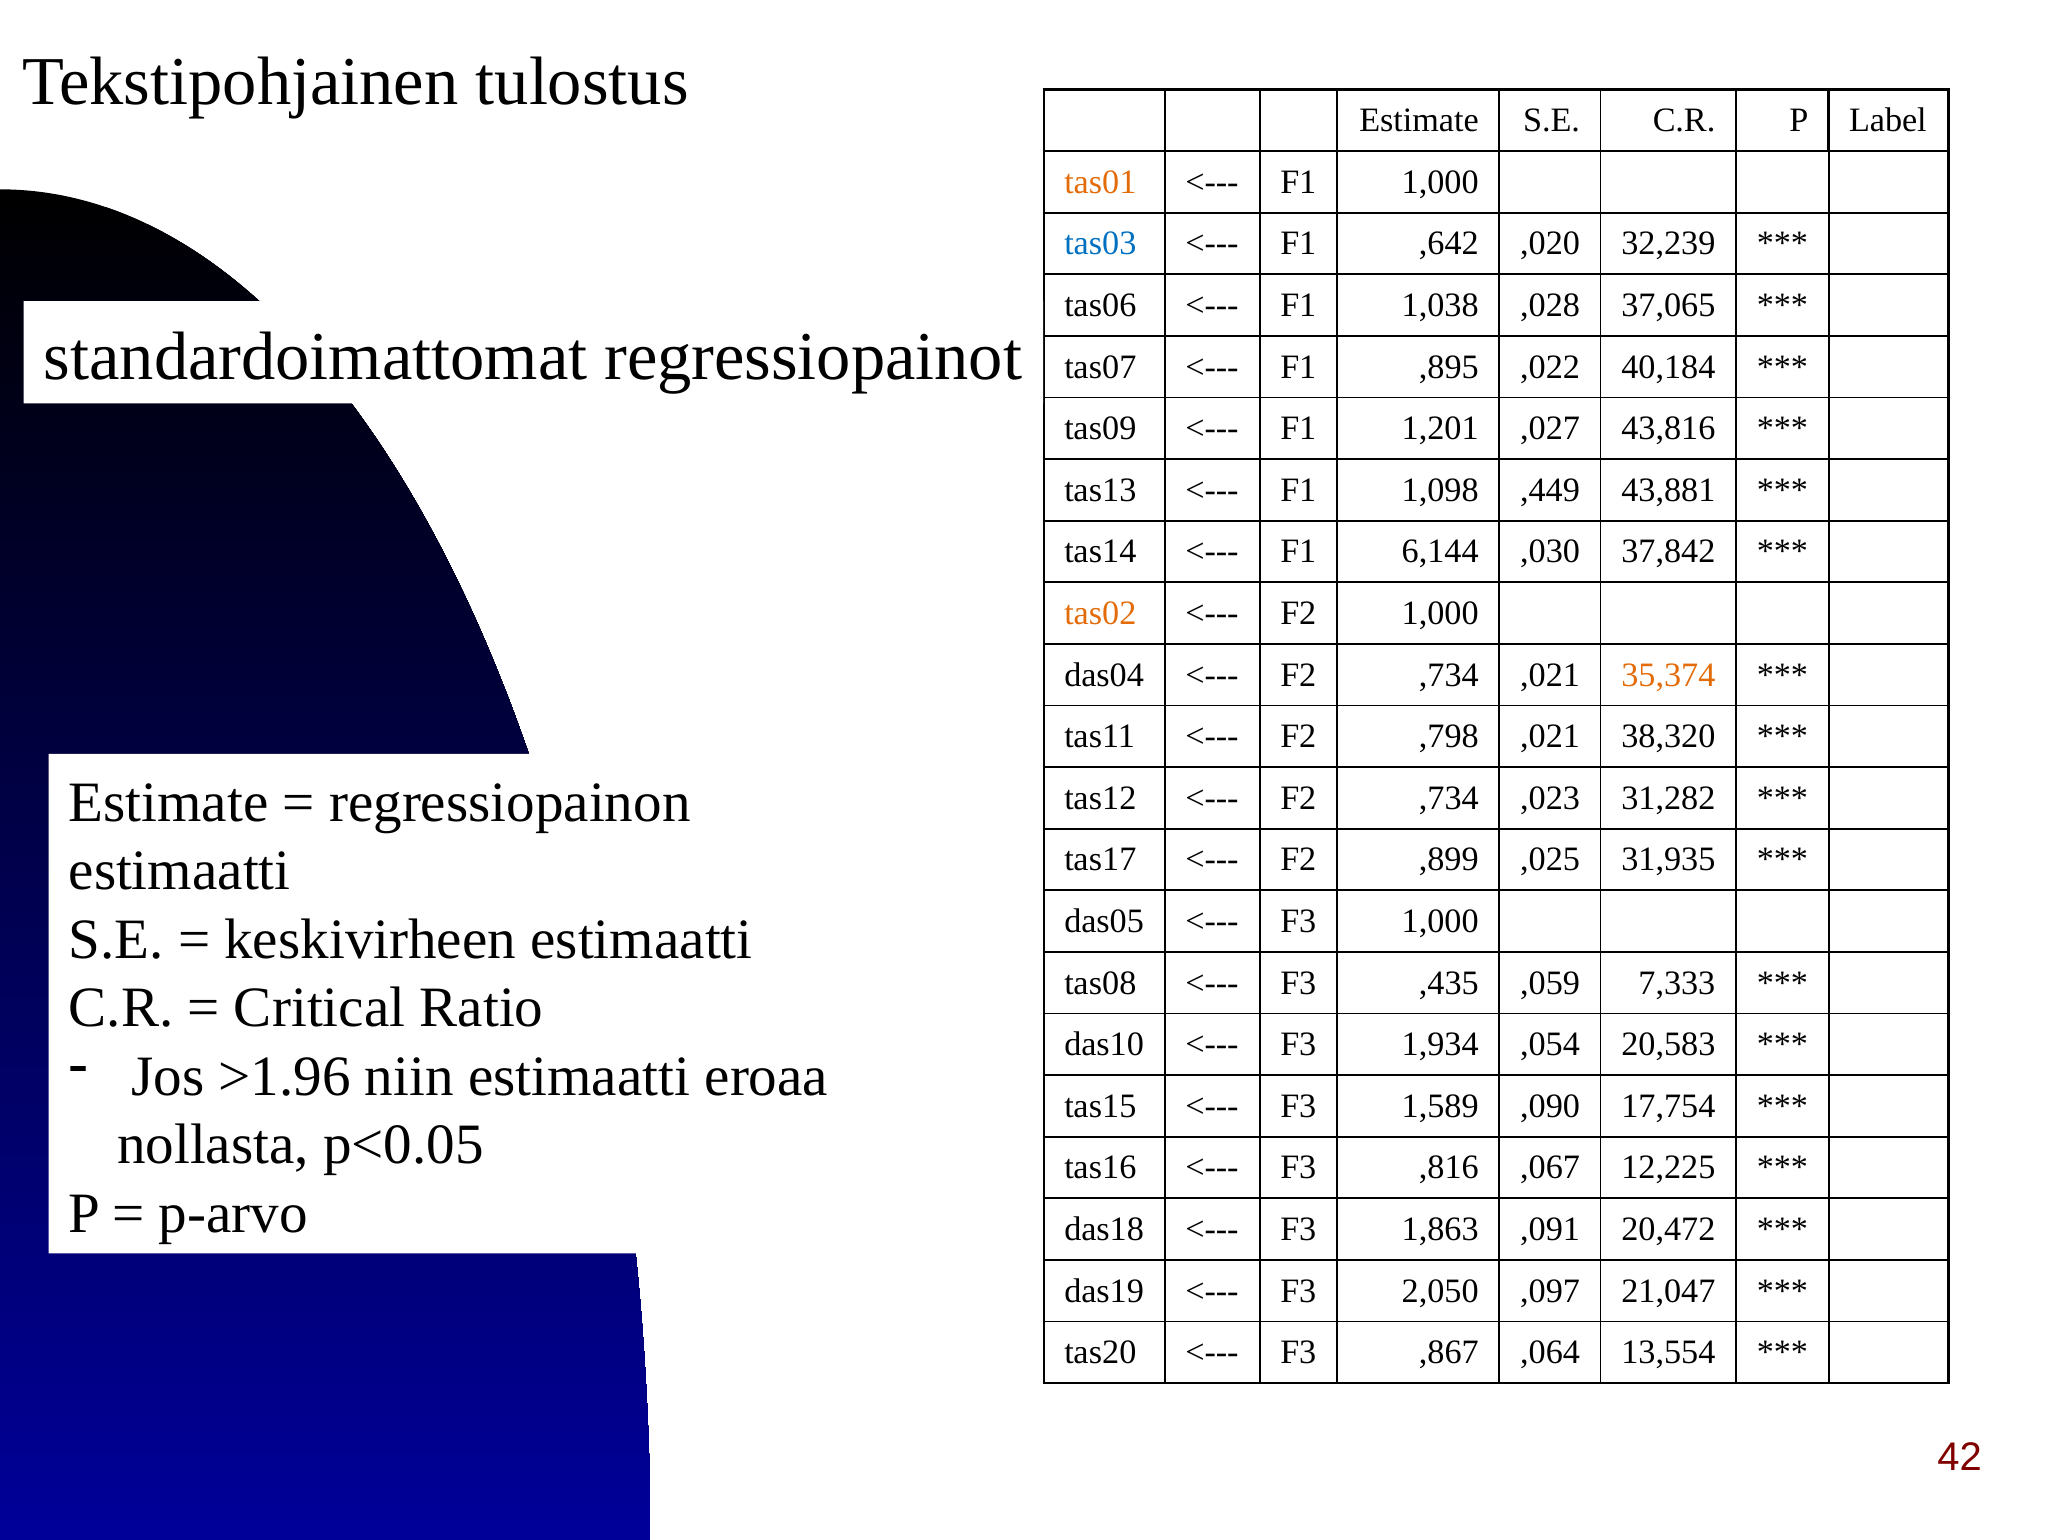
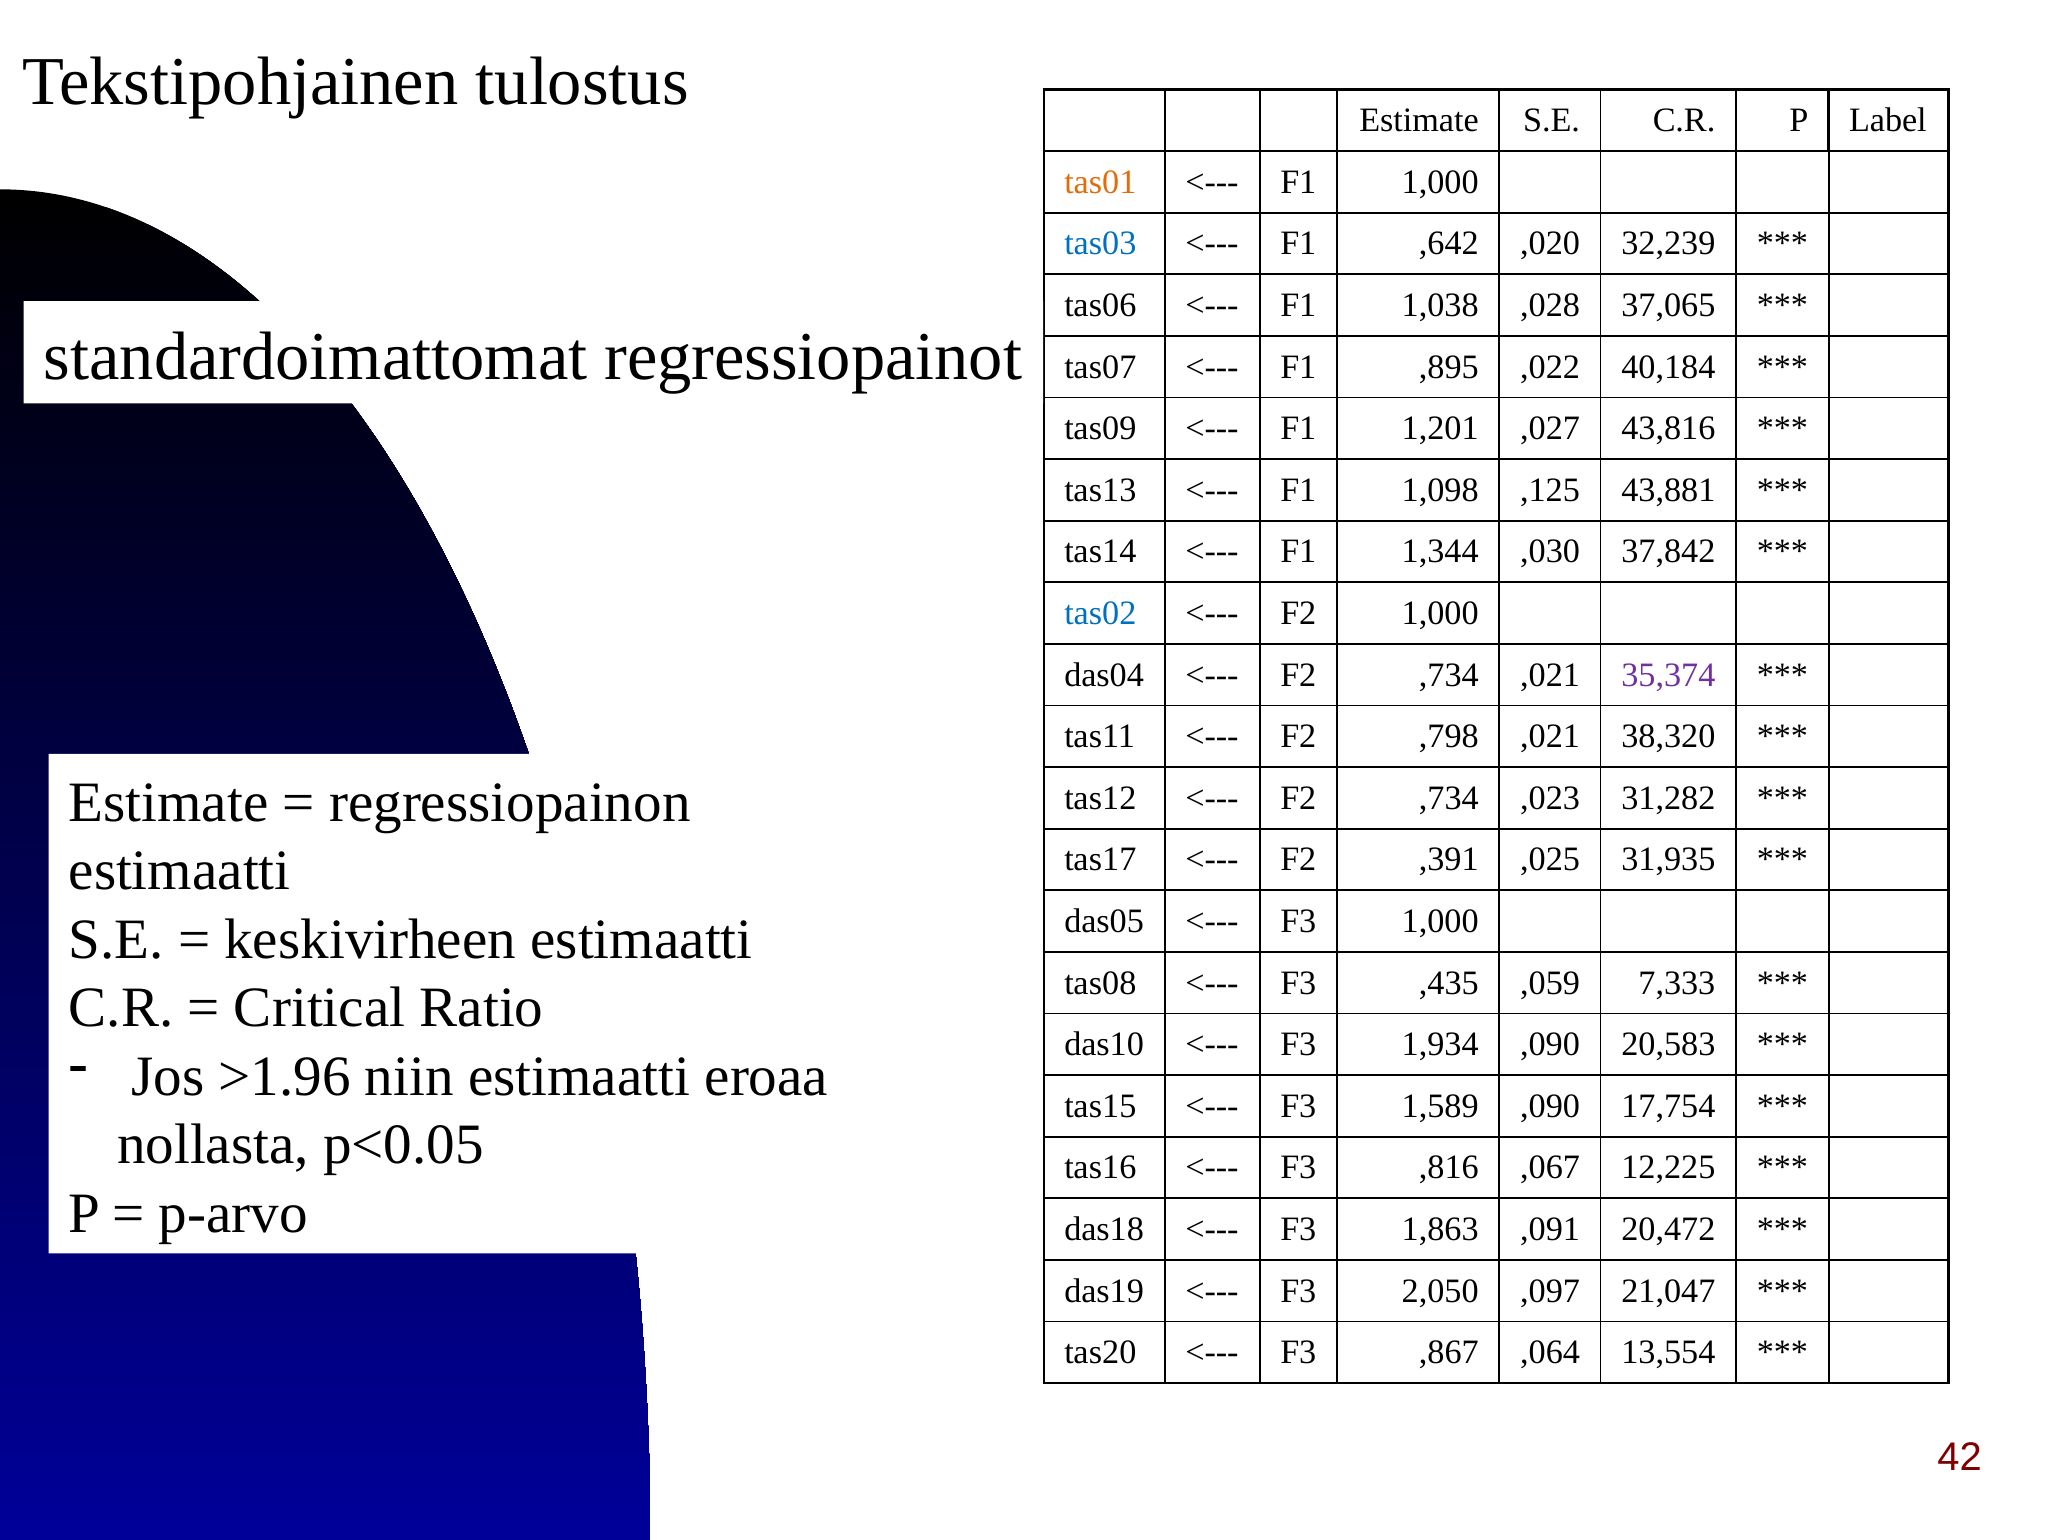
,449: ,449 -> ,125
6,144: 6,144 -> 1,344
tas02 colour: orange -> blue
35,374 colour: orange -> purple
,899: ,899 -> ,391
1,934 ,054: ,054 -> ,090
